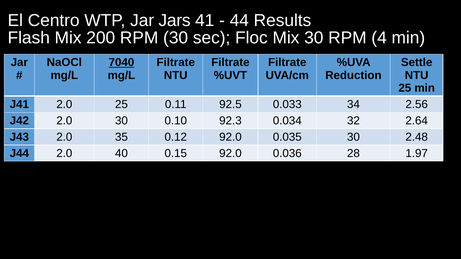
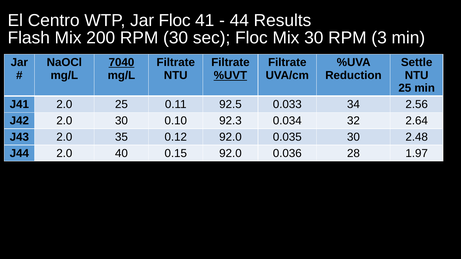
Jar Jars: Jars -> Floc
4: 4 -> 3
%UVT underline: none -> present
